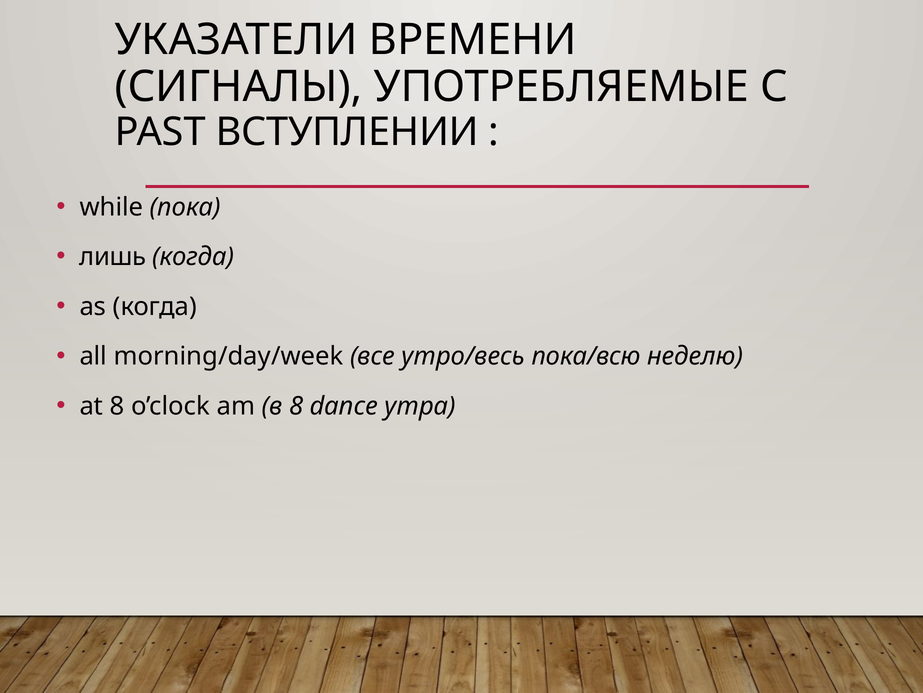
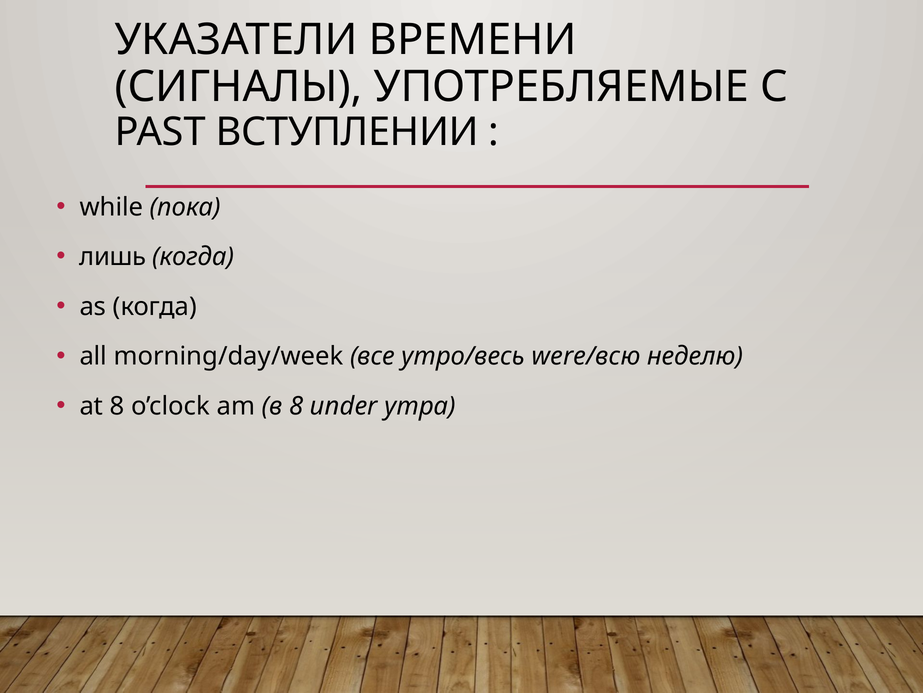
пока/всю: пока/всю -> were/всю
dance: dance -> under
